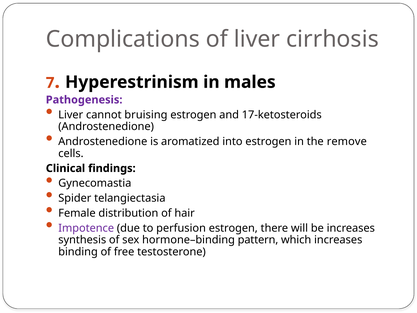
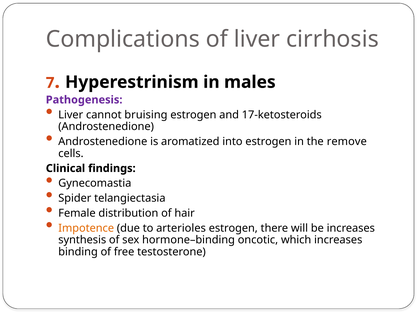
Impotence colour: purple -> orange
perfusion: perfusion -> arterioles
pattern: pattern -> oncotic
